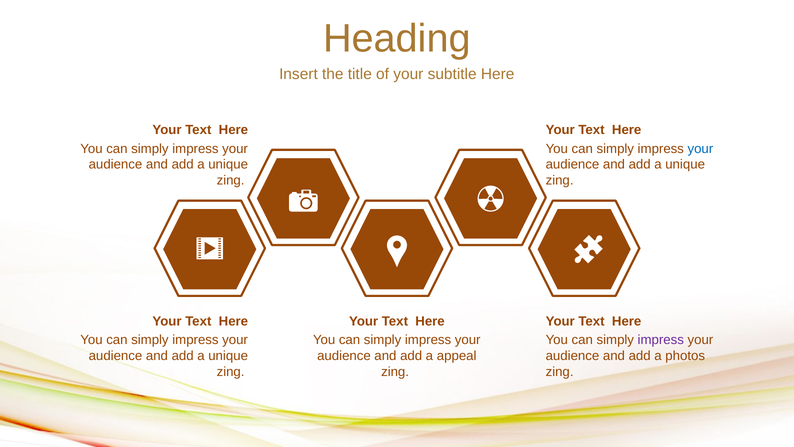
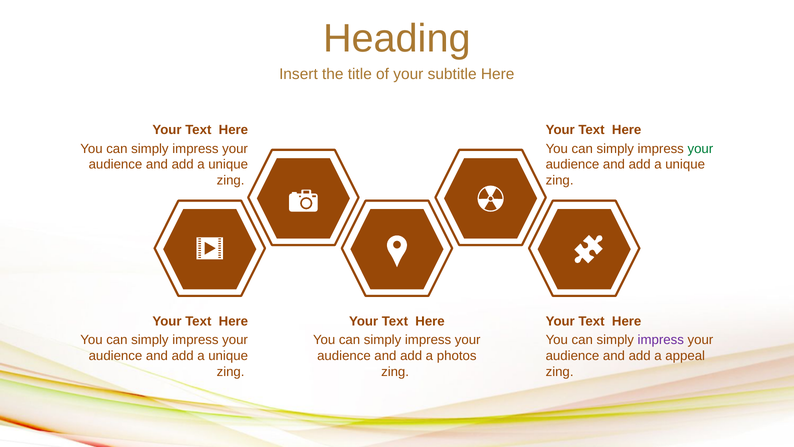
your at (700, 149) colour: blue -> green
appeal: appeal -> photos
photos: photos -> appeal
